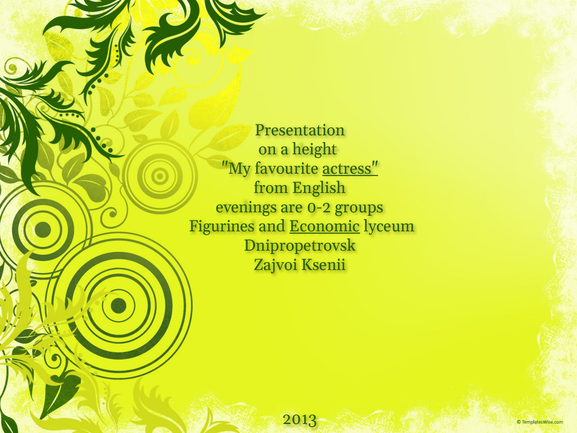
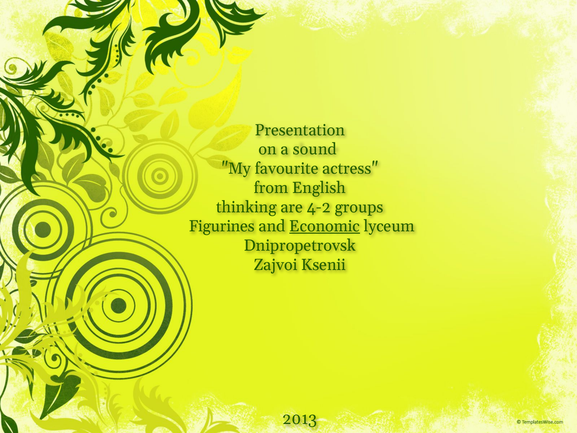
height: height -> sound
actress underline: present -> none
evenings: evenings -> thinking
0-2: 0-2 -> 4-2
